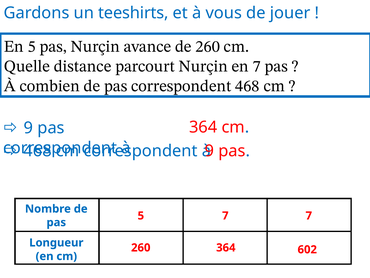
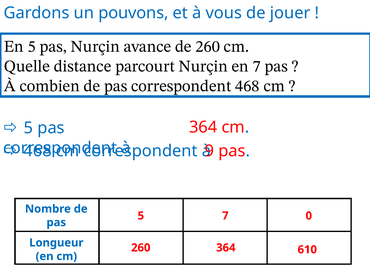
teeshirts: teeshirts -> pouvons
9 at (28, 128): 9 -> 5
7 7: 7 -> 0
602: 602 -> 610
